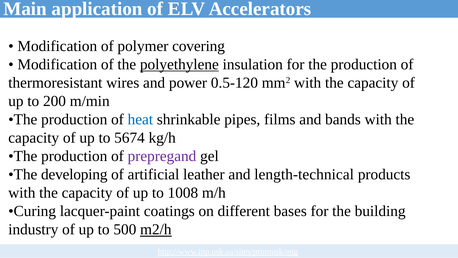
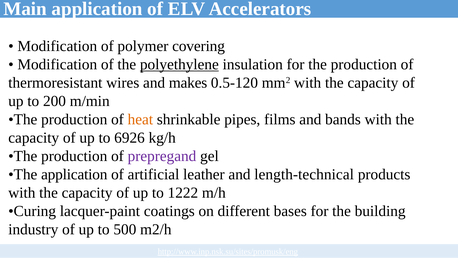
power: power -> makes
heat colour: blue -> orange
5674: 5674 -> 6926
The developing: developing -> application
1008: 1008 -> 1222
m2/h underline: present -> none
